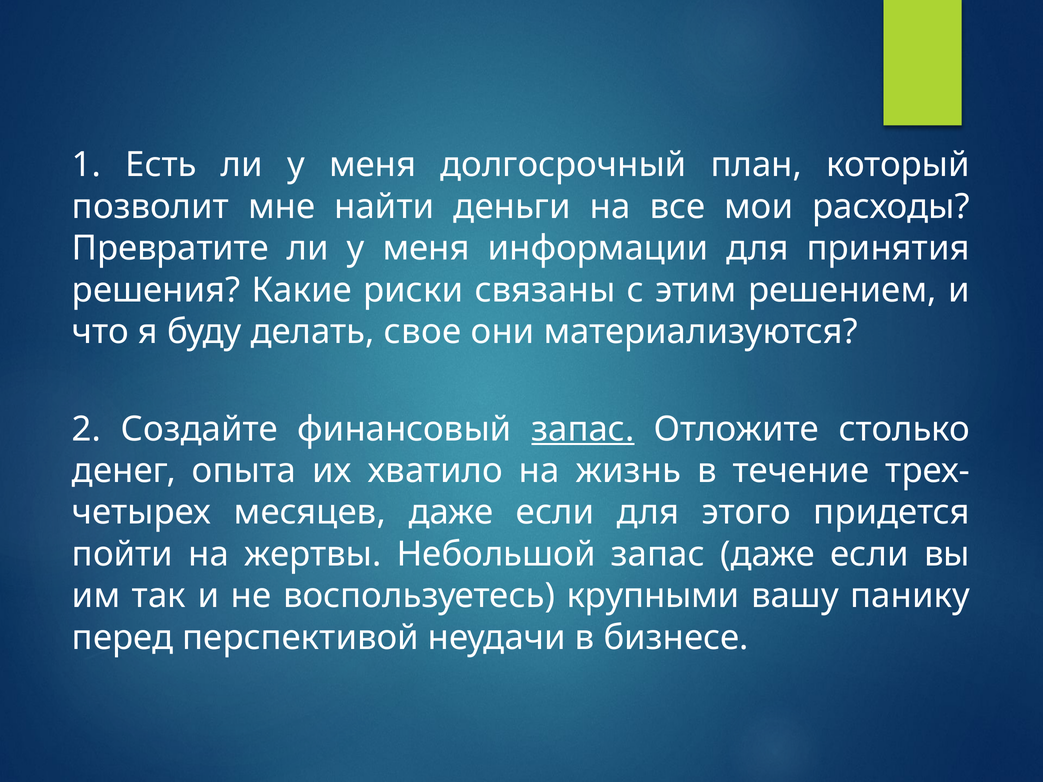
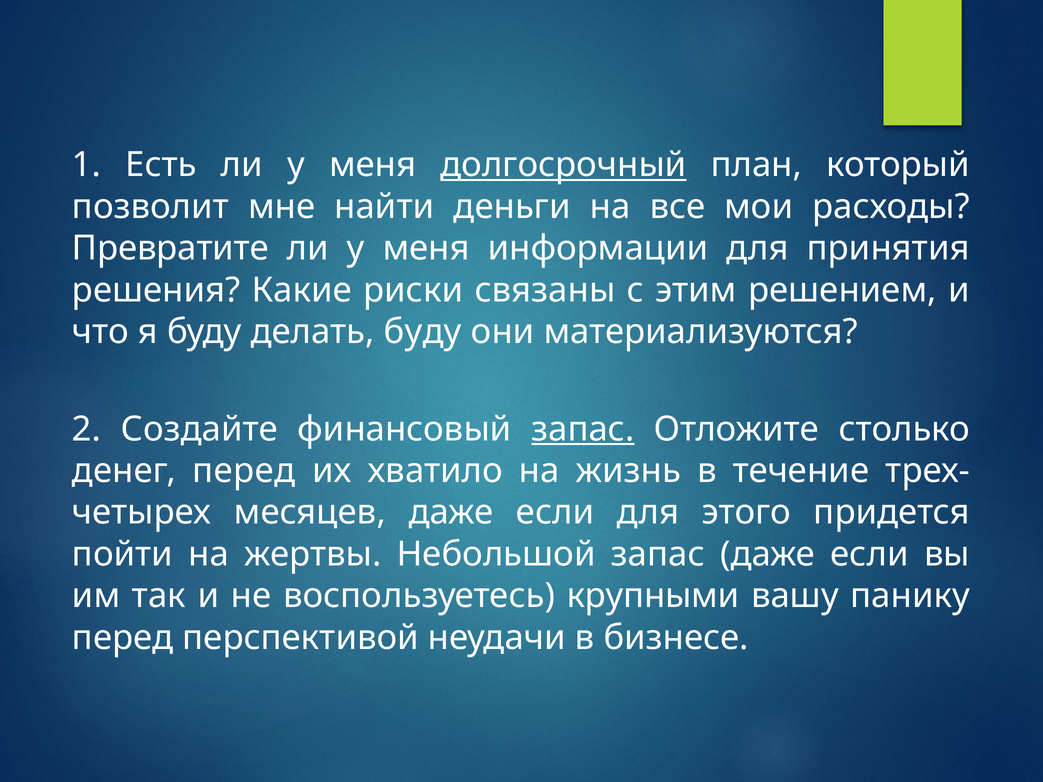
долгосрочный underline: none -> present
делать свое: свое -> буду
денег опыта: опыта -> перед
